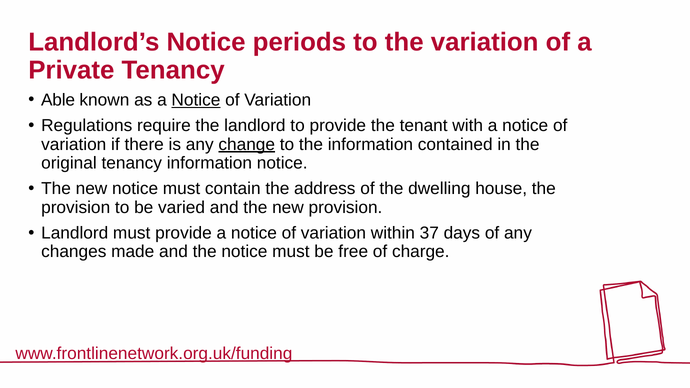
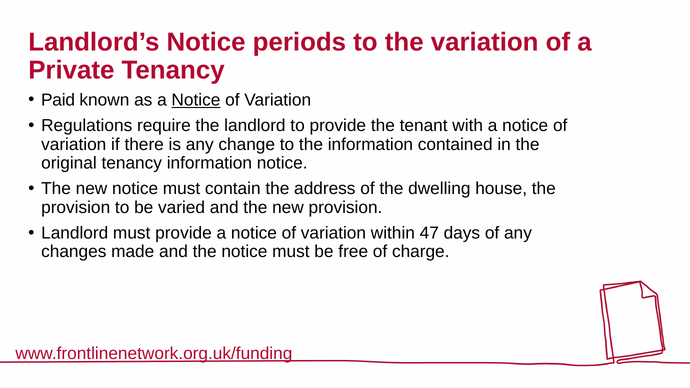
Able: Able -> Paid
change underline: present -> none
37: 37 -> 47
